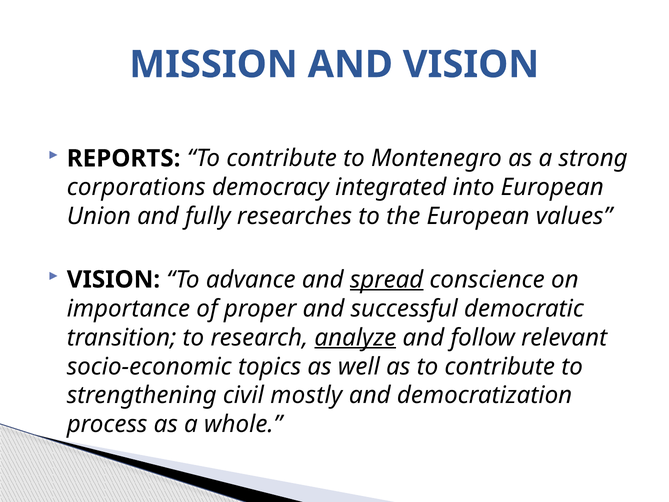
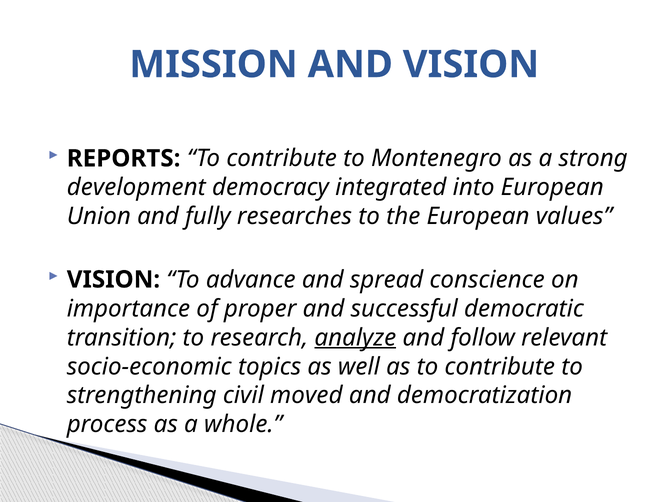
corporations: corporations -> development
spread underline: present -> none
mostly: mostly -> moved
